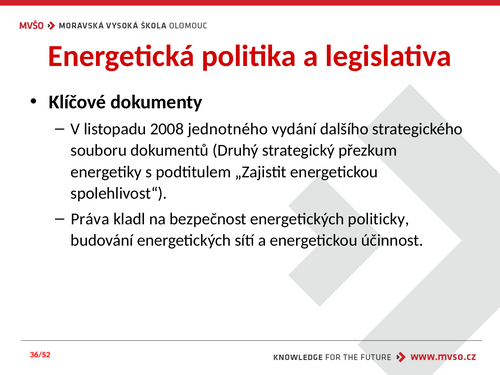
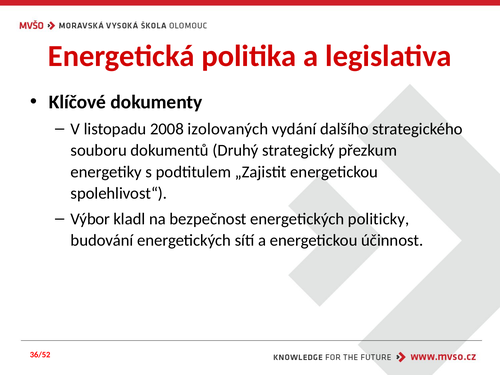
jednotného: jednotného -> izolovaných
Práva: Práva -> Výbor
